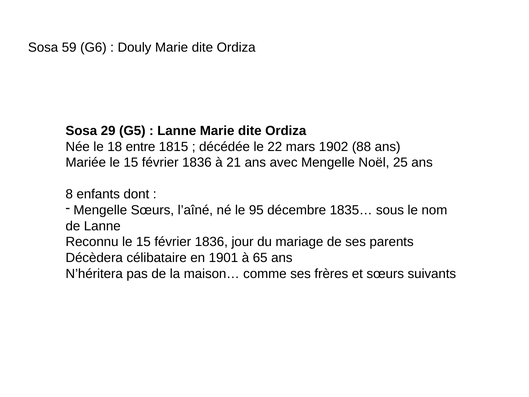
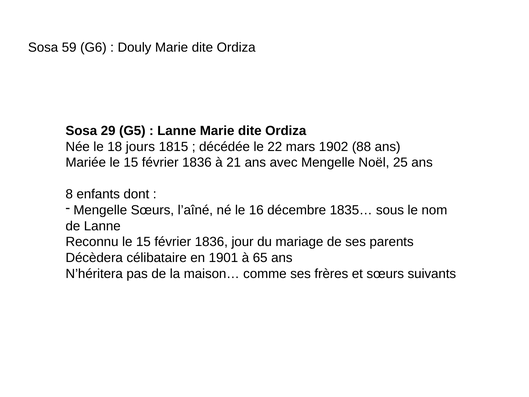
entre: entre -> jours
95: 95 -> 16
